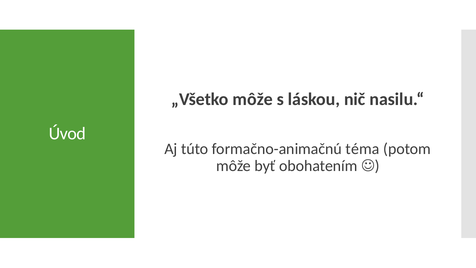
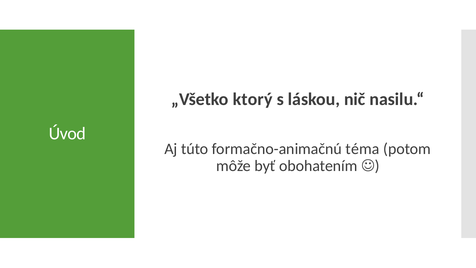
„Všetko môže: môže -> ktorý
